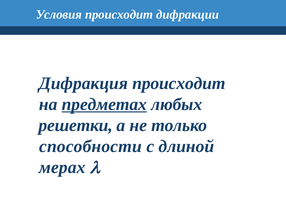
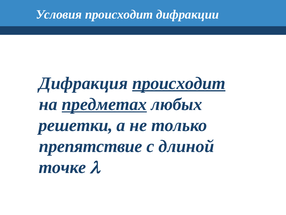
происходит at (179, 83) underline: none -> present
способности: способности -> препятствие
мерах: мерах -> точке
